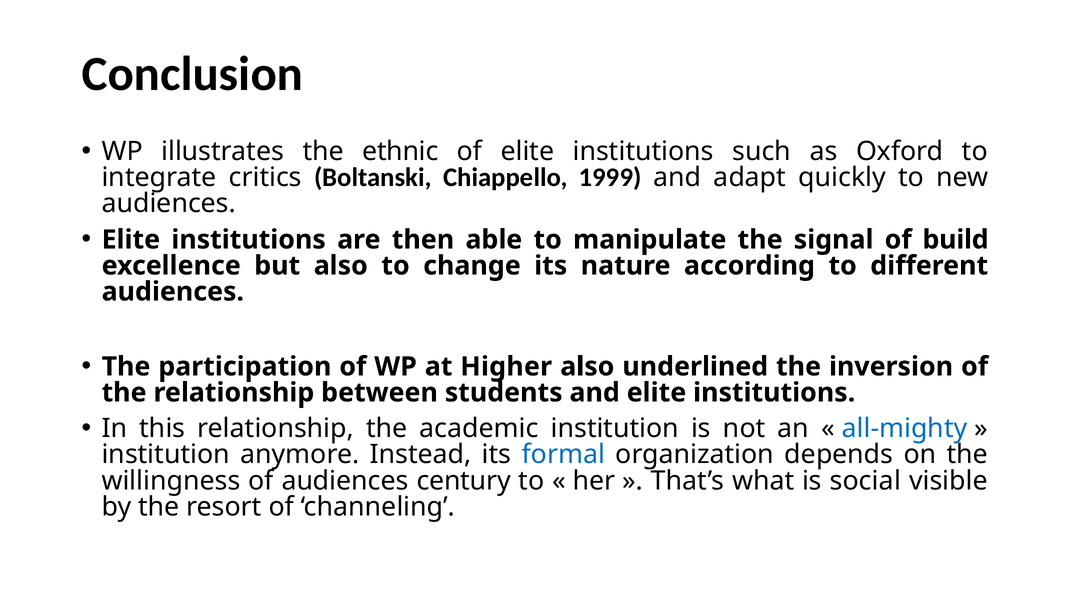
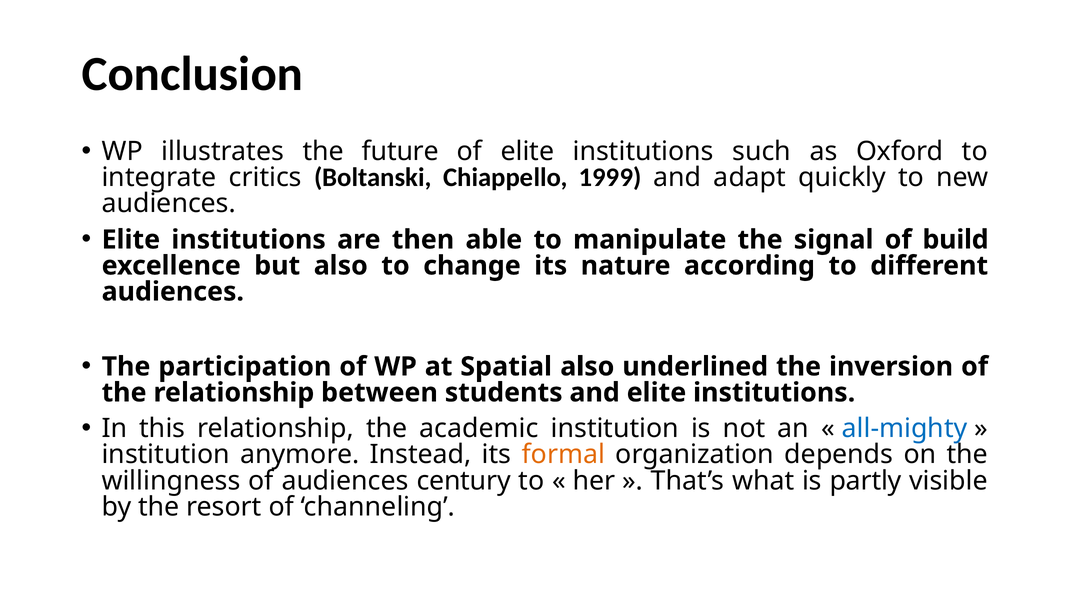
ethnic: ethnic -> future
Higher: Higher -> Spatial
formal colour: blue -> orange
social: social -> partly
